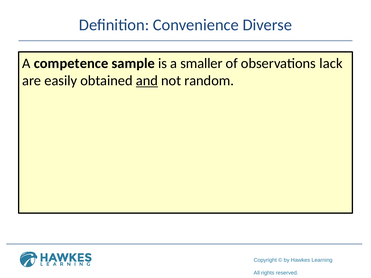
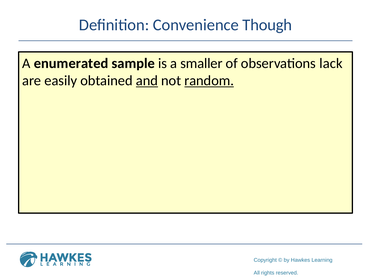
Diverse: Diverse -> Though
competence: competence -> enumerated
random underline: none -> present
